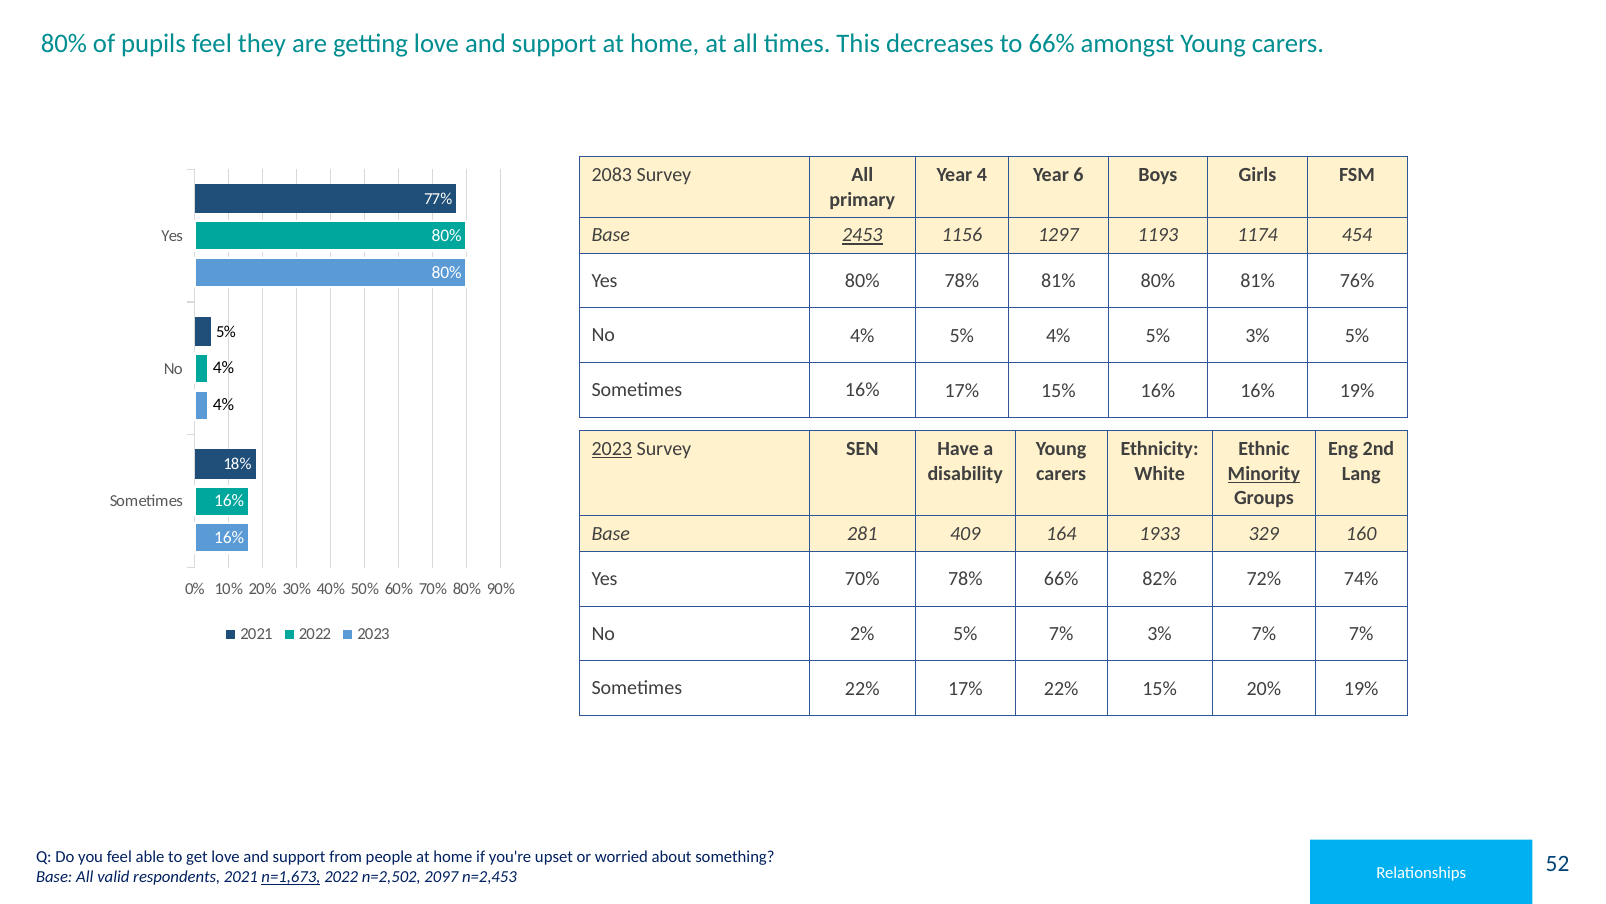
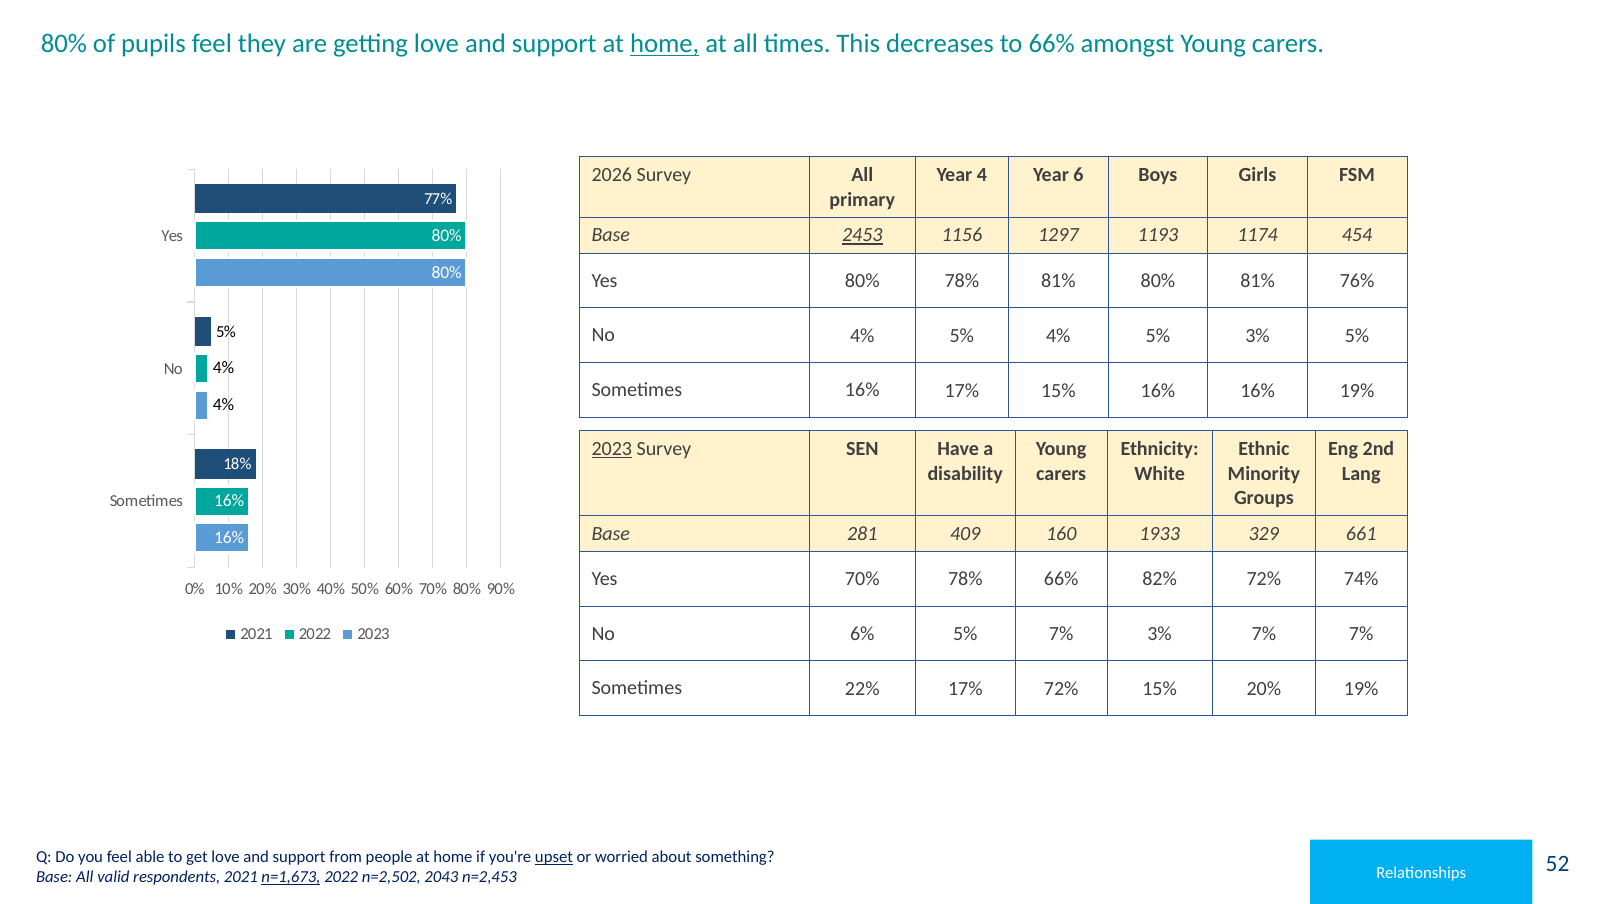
home at (665, 44) underline: none -> present
2083: 2083 -> 2026
Minority underline: present -> none
164: 164 -> 160
160: 160 -> 661
2%: 2% -> 6%
17% 22%: 22% -> 72%
upset underline: none -> present
2097: 2097 -> 2043
